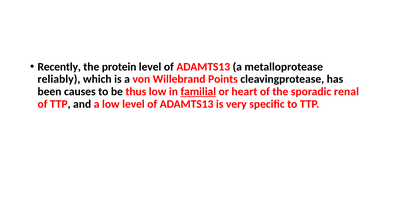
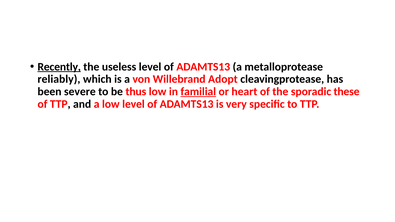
Recently underline: none -> present
protein: protein -> useless
Points: Points -> Adopt
causes: causes -> severe
renal: renal -> these
